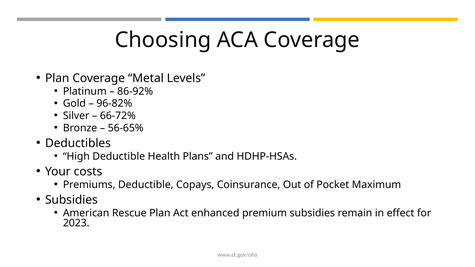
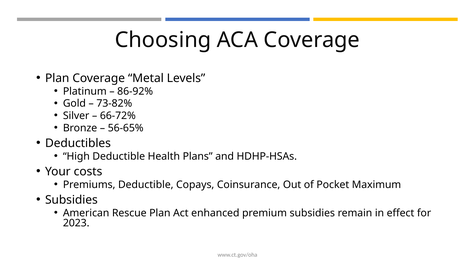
96-82%: 96-82% -> 73-82%
